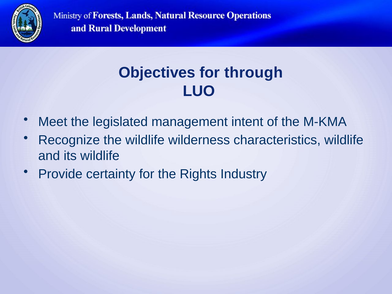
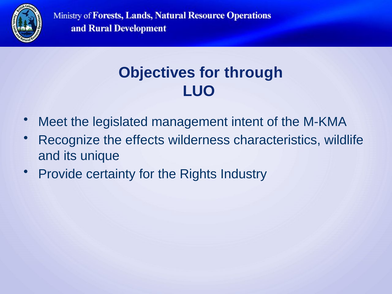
the wildlife: wildlife -> effects
its wildlife: wildlife -> unique
